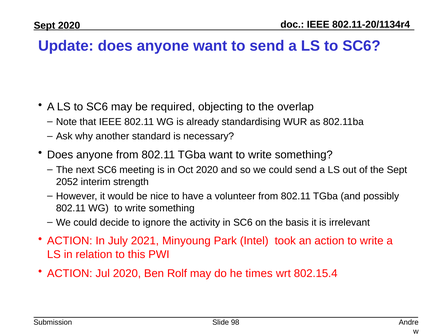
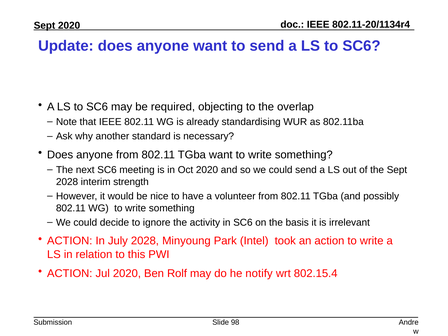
2052 at (67, 182): 2052 -> 2028
July 2021: 2021 -> 2028
times: times -> notify
